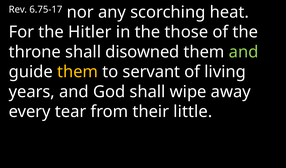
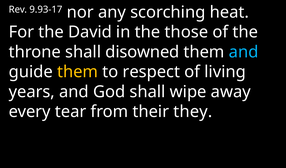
6.75-17: 6.75-17 -> 9.93-17
Hitler: Hitler -> David
and at (244, 52) colour: light green -> light blue
servant: servant -> respect
little: little -> they
